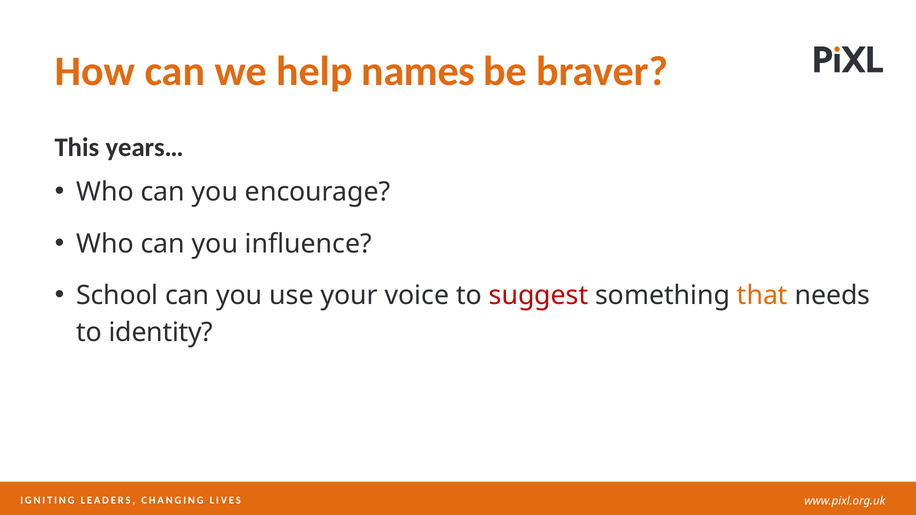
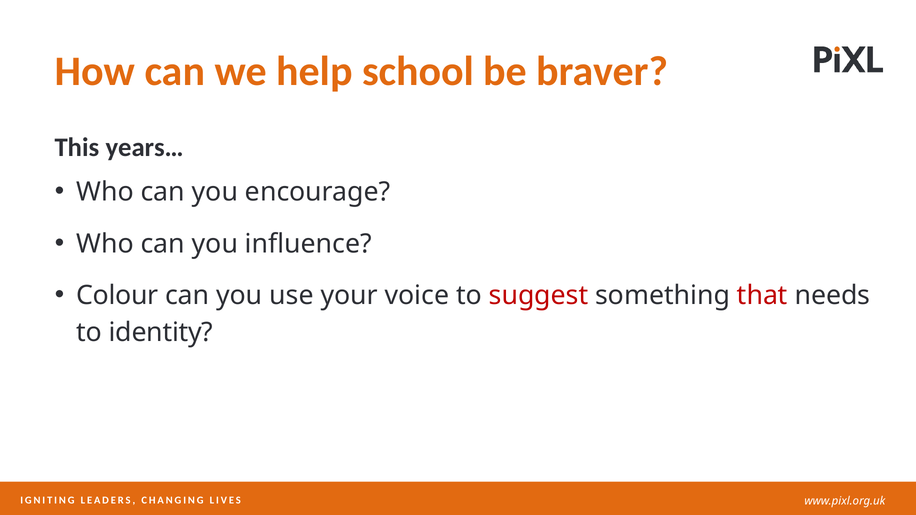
names: names -> school
School: School -> Colour
that colour: orange -> red
